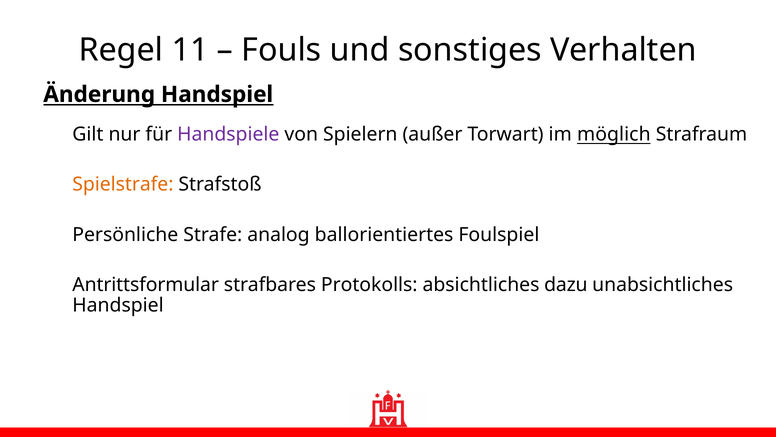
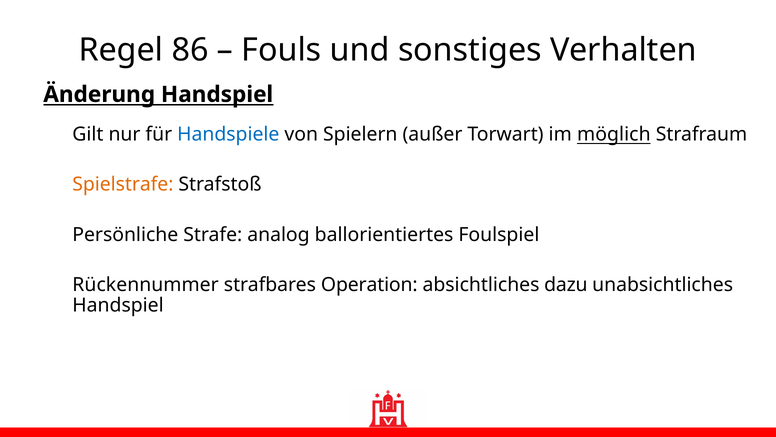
11: 11 -> 86
Handspiele colour: purple -> blue
Antrittsformular: Antrittsformular -> Rückennummer
Protokolls: Protokolls -> Operation
